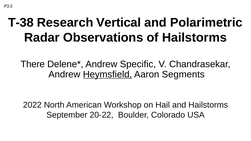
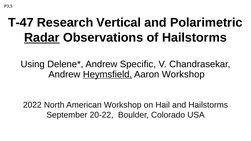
T-38: T-38 -> T-47
Radar underline: none -> present
There: There -> Using
Aaron Segments: Segments -> Workshop
